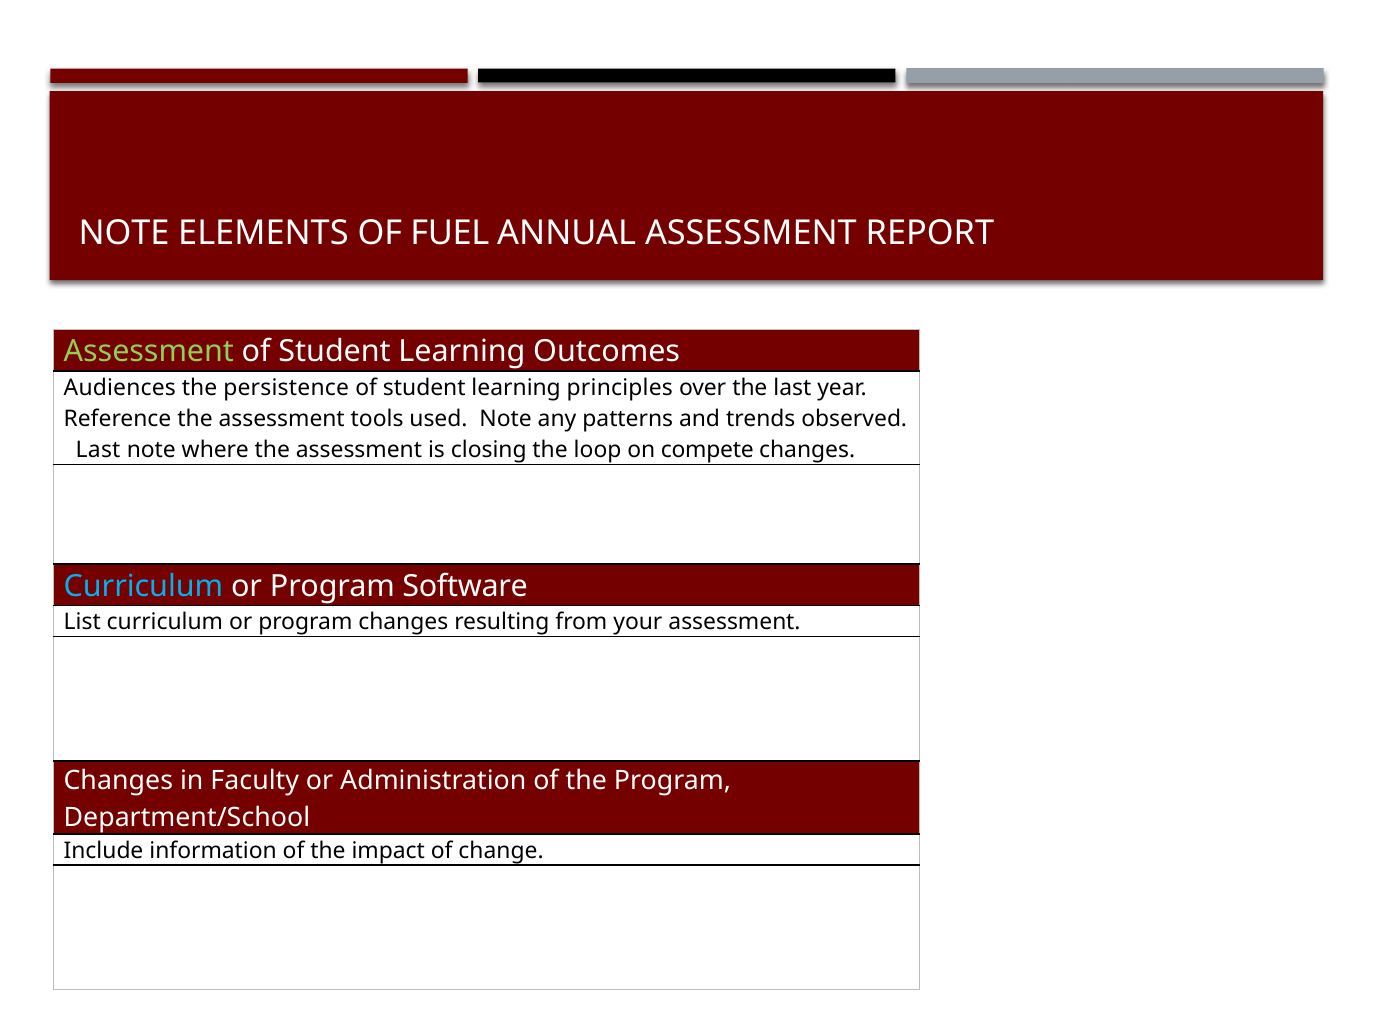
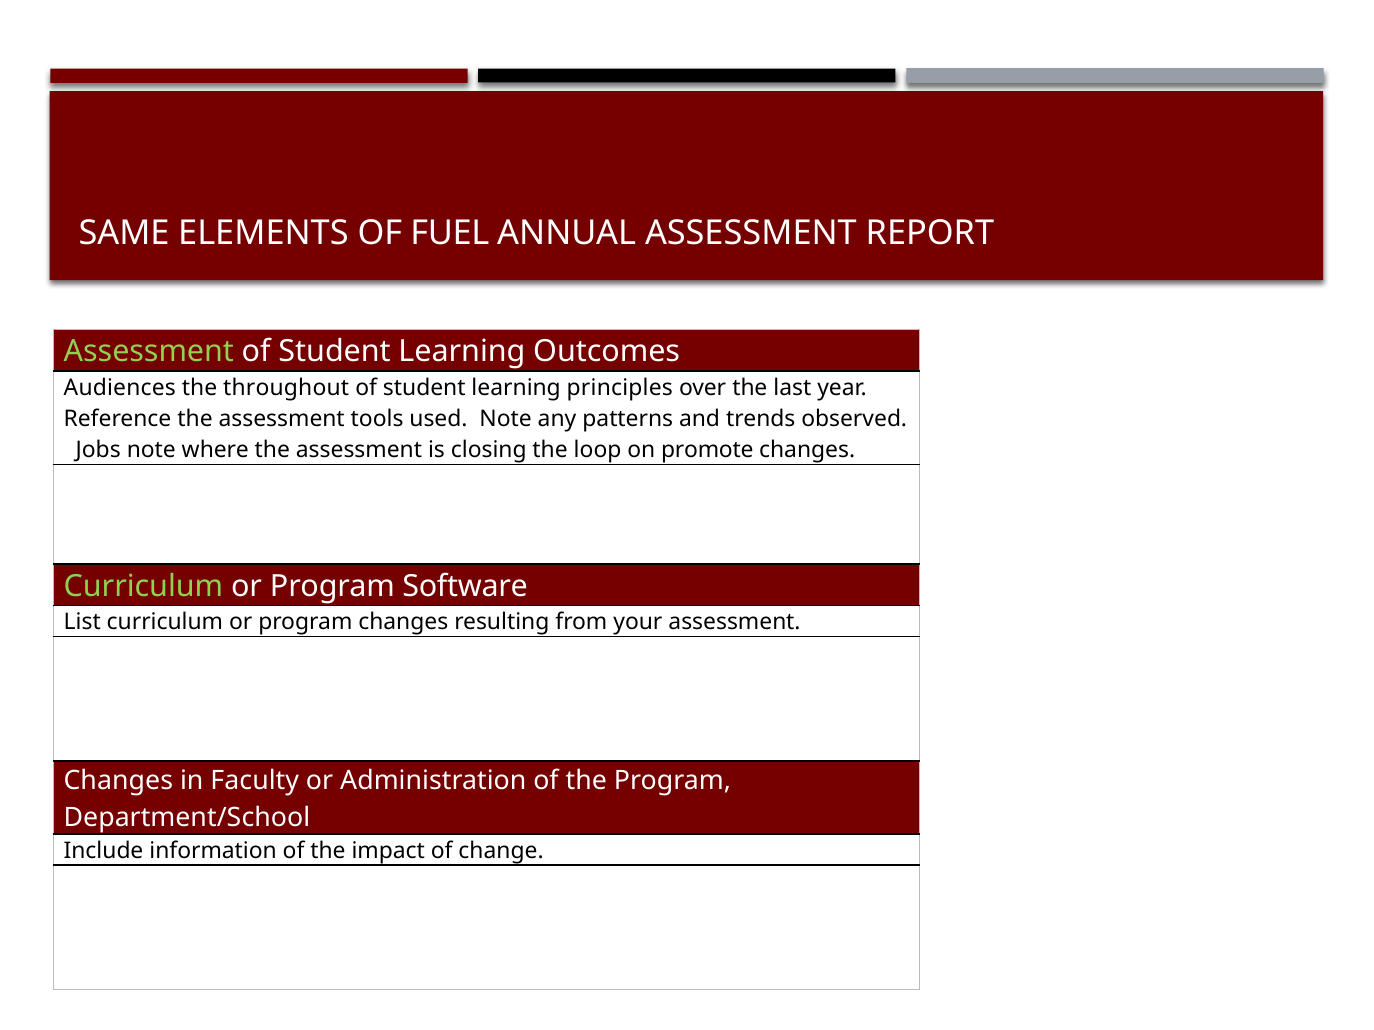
NOTE at (124, 233): NOTE -> SAME
persistence: persistence -> throughout
Last at (98, 450): Last -> Jobs
compete: compete -> promote
Curriculum at (143, 587) colour: light blue -> light green
